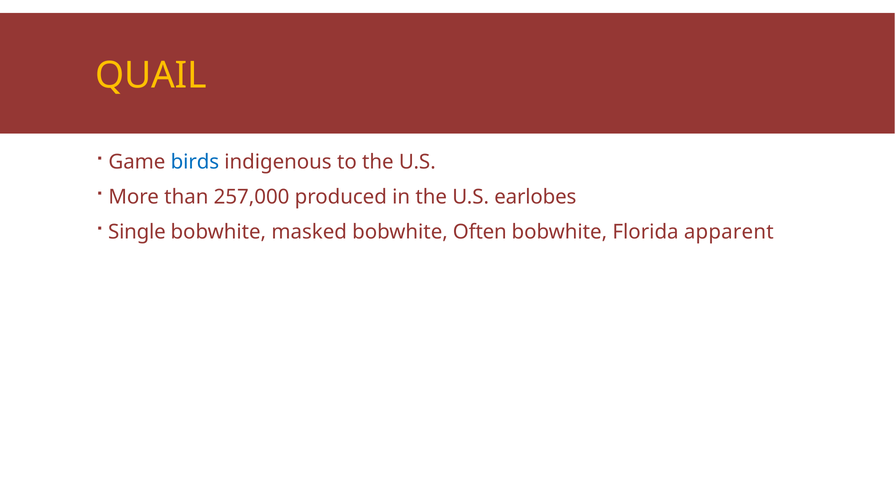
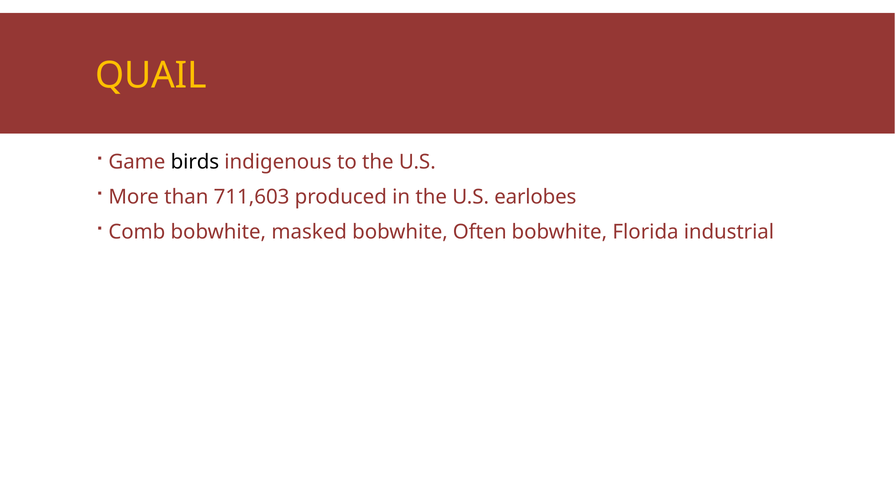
birds colour: blue -> black
257,000: 257,000 -> 711,603
Single: Single -> Comb
apparent: apparent -> industrial
